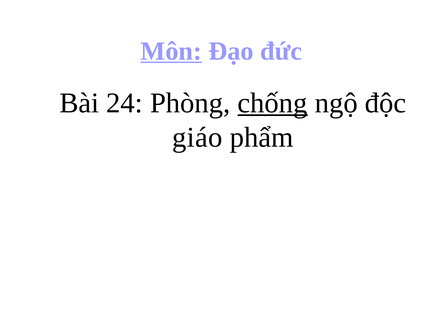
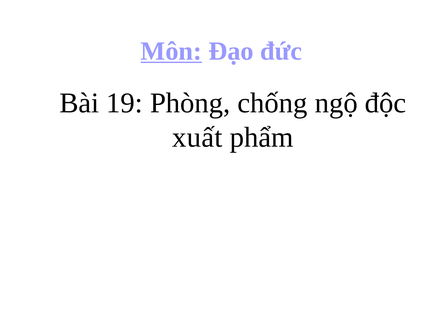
24: 24 -> 19
chống underline: present -> none
giáo: giáo -> xuất
